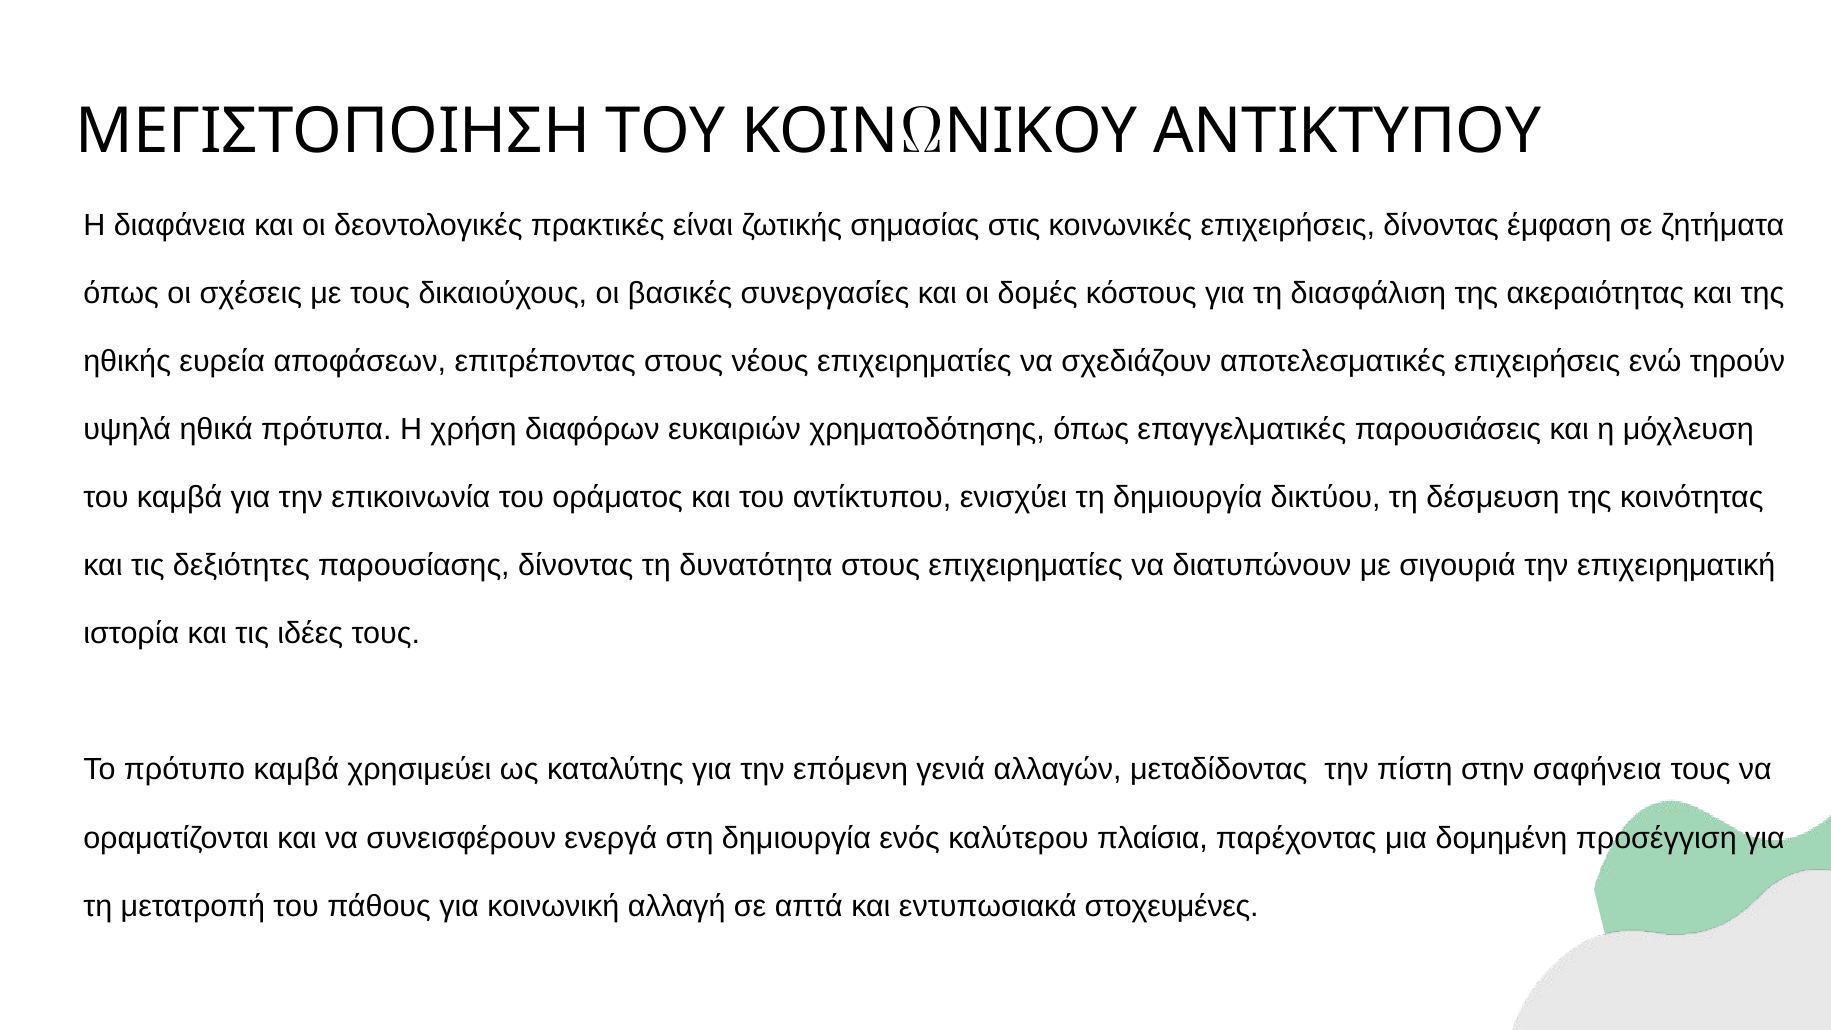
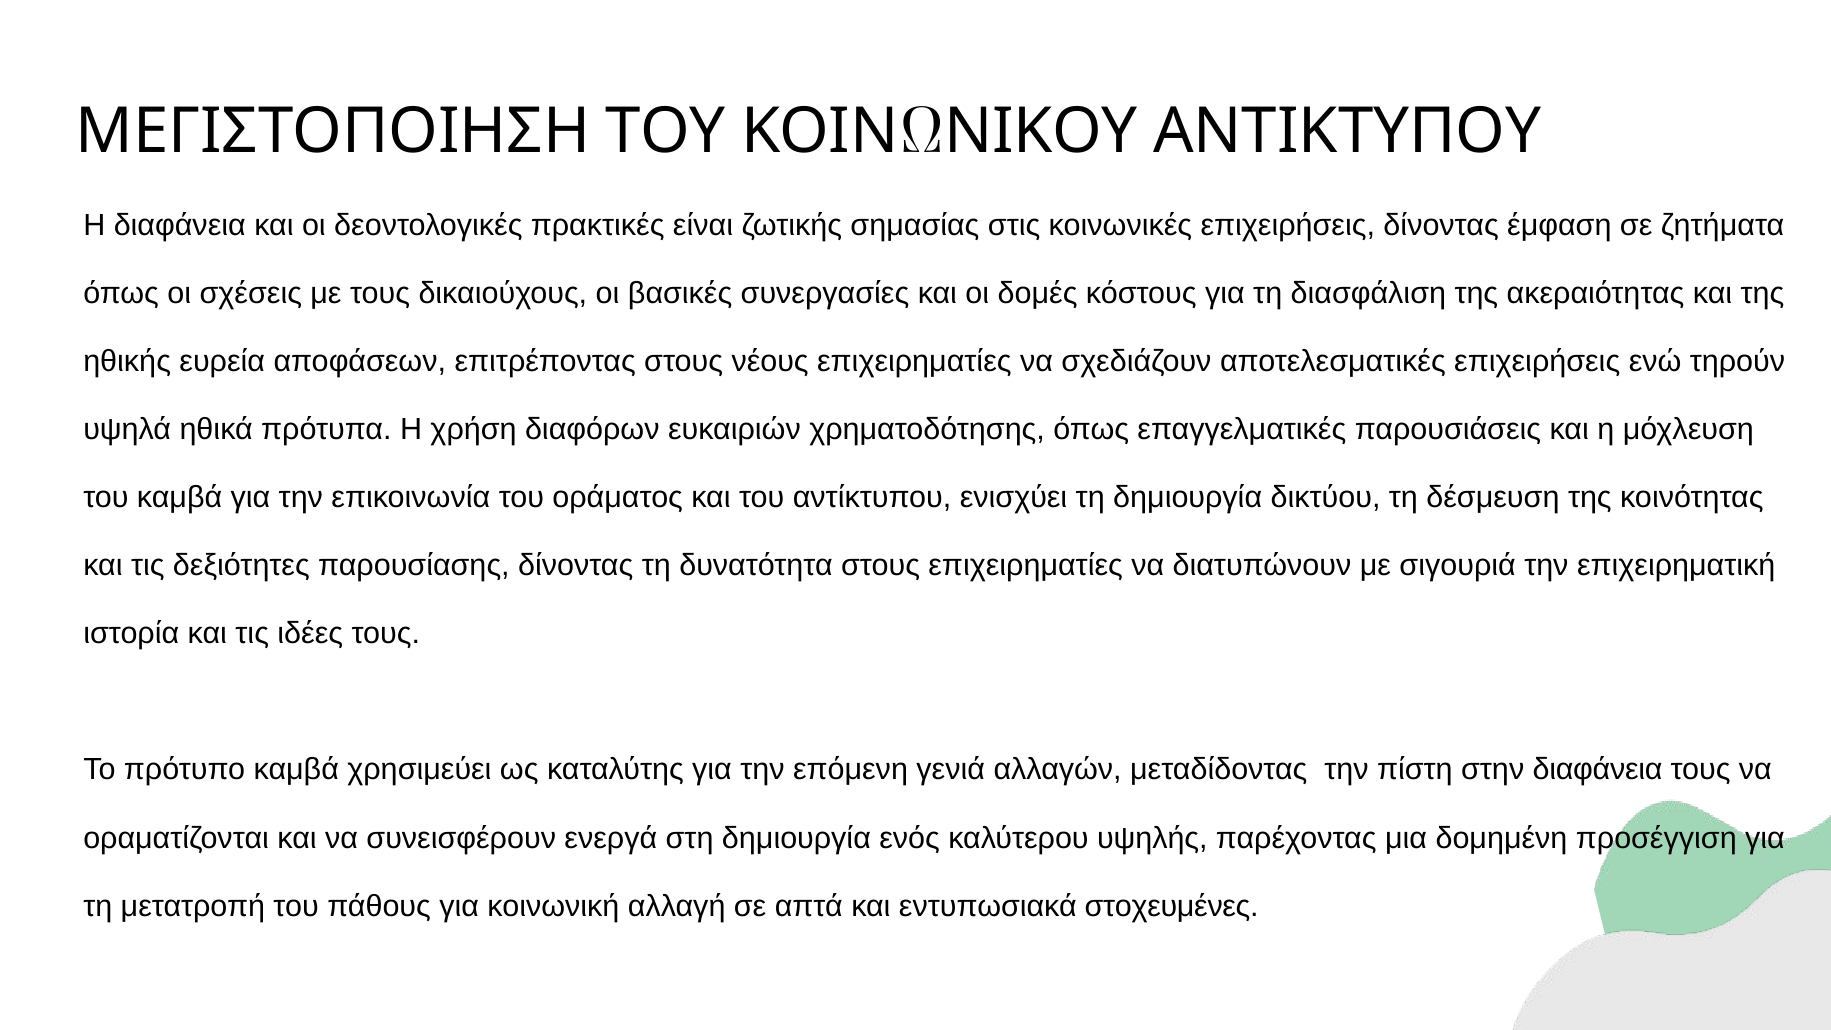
στην σαφήνεια: σαφήνεια -> διαφάνεια
πλαίσια: πλαίσια -> υψηλής
